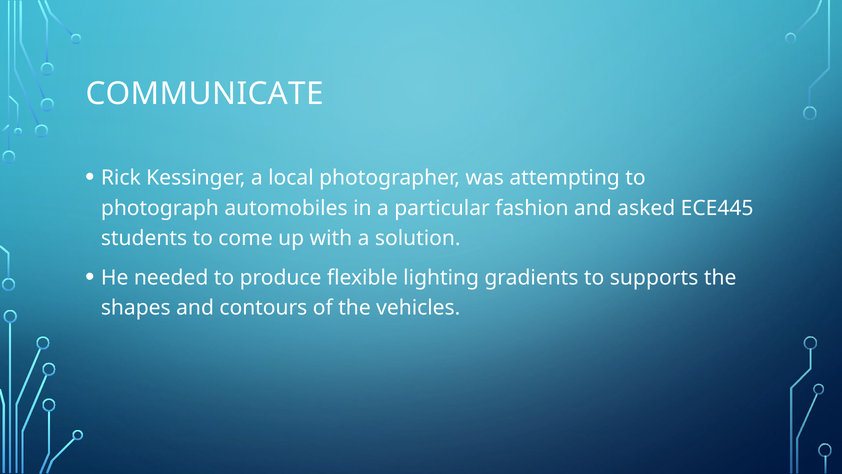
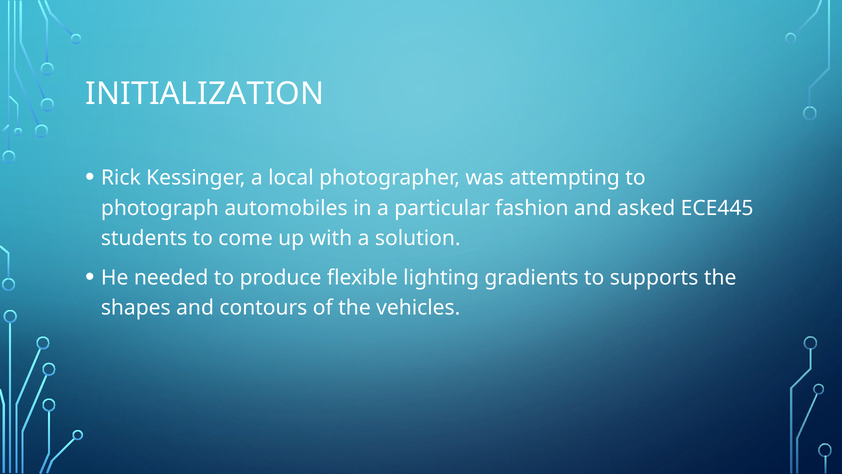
COMMUNICATE: COMMUNICATE -> INITIALIZATION
